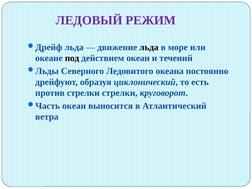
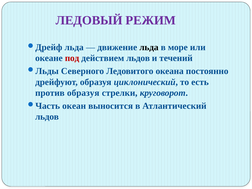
под colour: black -> red
действием океан: океан -> льдов
против стрелки: стрелки -> образуя
ветра at (47, 117): ветра -> льдов
